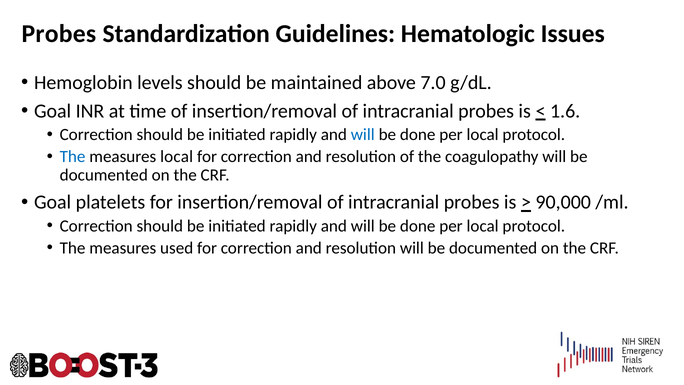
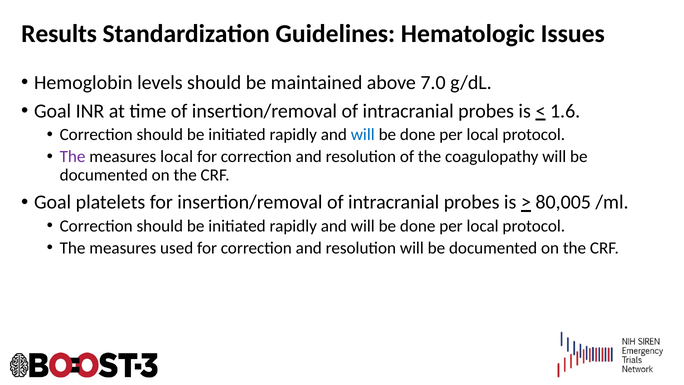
Probes at (59, 34): Probes -> Results
The at (73, 157) colour: blue -> purple
90,000: 90,000 -> 80,005
